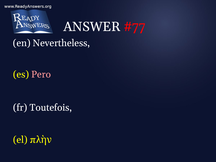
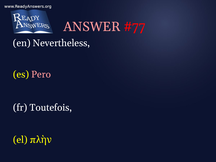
ANSWER colour: white -> pink
